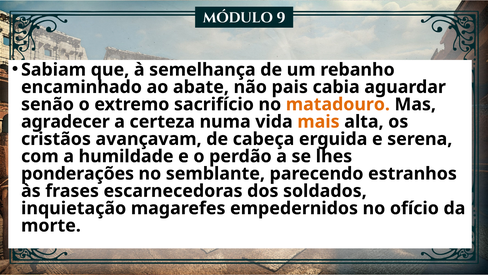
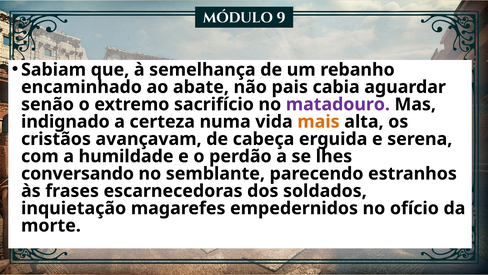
matadouro colour: orange -> purple
agradecer: agradecer -> indignado
ponderações: ponderações -> conversando
